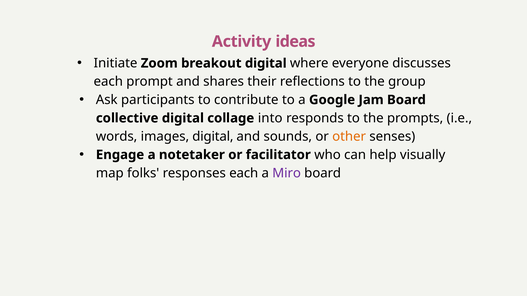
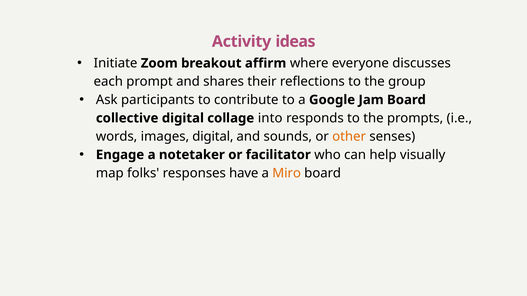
breakout digital: digital -> affirm
responses each: each -> have
Miro colour: purple -> orange
